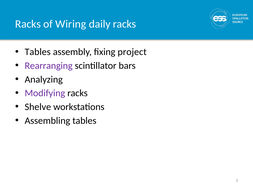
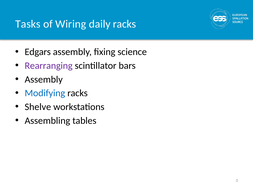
Racks at (28, 24): Racks -> Tasks
Tables at (38, 52): Tables -> Edgars
project: project -> science
Analyzing at (44, 80): Analyzing -> Assembly
Modifying colour: purple -> blue
